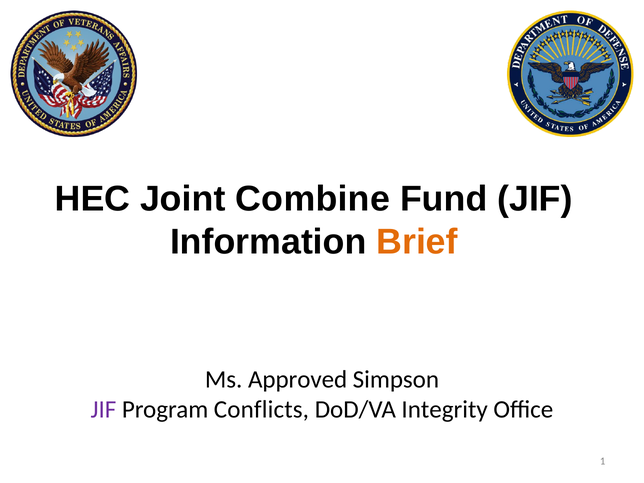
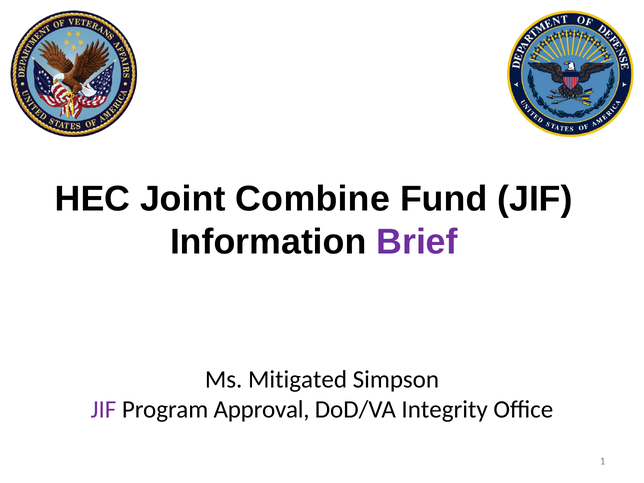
Brief colour: orange -> purple
Approved: Approved -> Mitigated
Conflicts: Conflicts -> Approval
